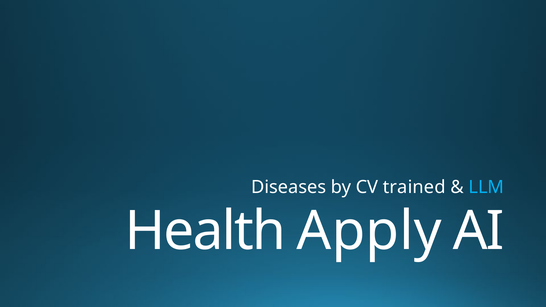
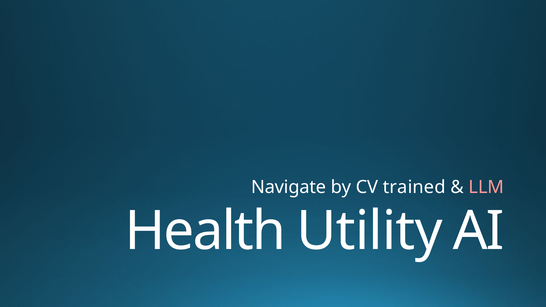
Diseases: Diseases -> Navigate
LLM colour: light blue -> pink
Apply: Apply -> Utility
